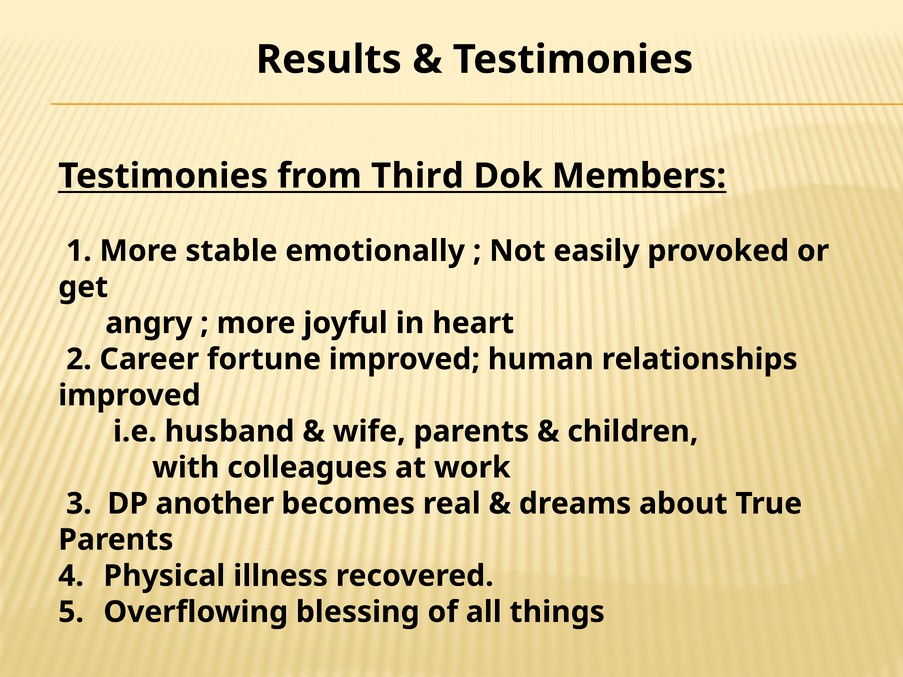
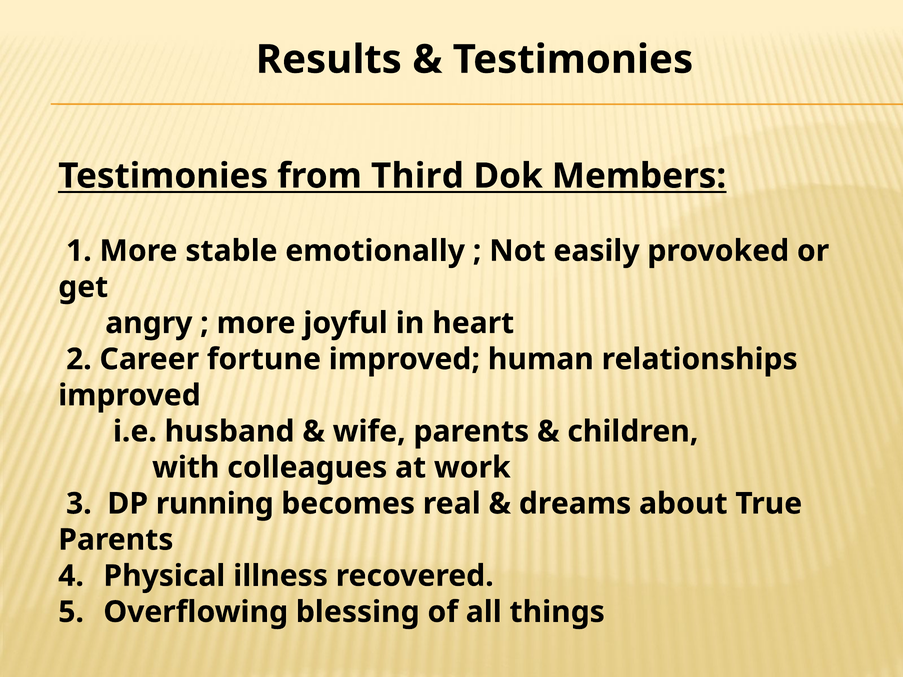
another: another -> running
